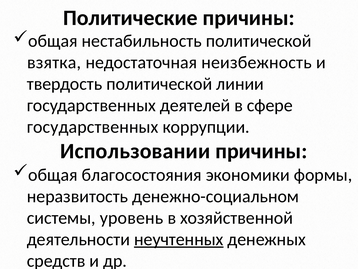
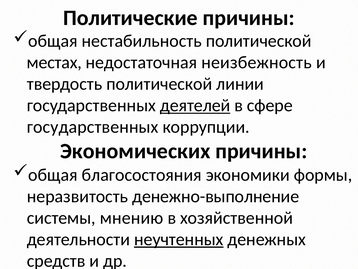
взятка: взятка -> местах
деятелей underline: none -> present
Использовании: Использовании -> Экономических
денежно-социальном: денежно-социальном -> денежно-выполнение
уровень: уровень -> мнению
